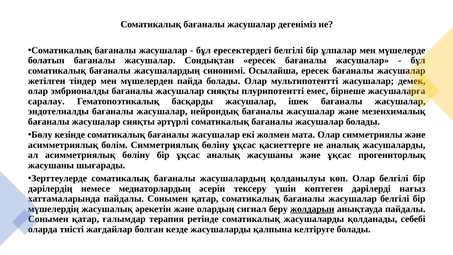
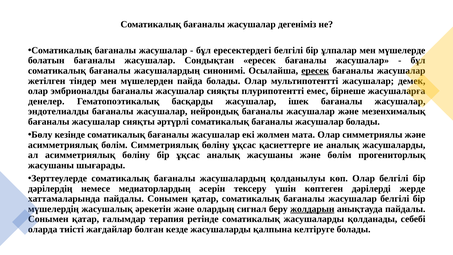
ересек at (315, 71) underline: none -> present
саралау: саралау -> денелер
және ұқсас: ұқсас -> бөлім
нағыз: нағыз -> жерде
